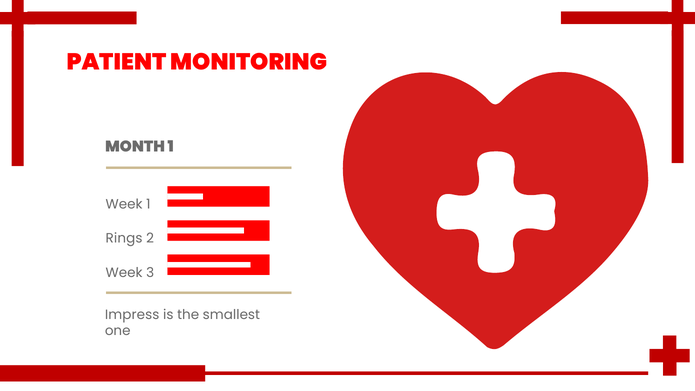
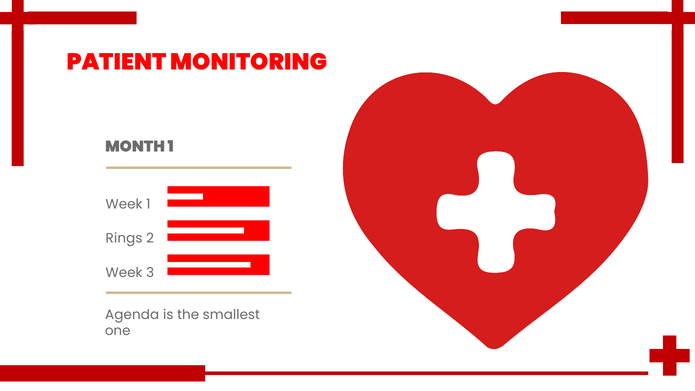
Impress: Impress -> Agenda
